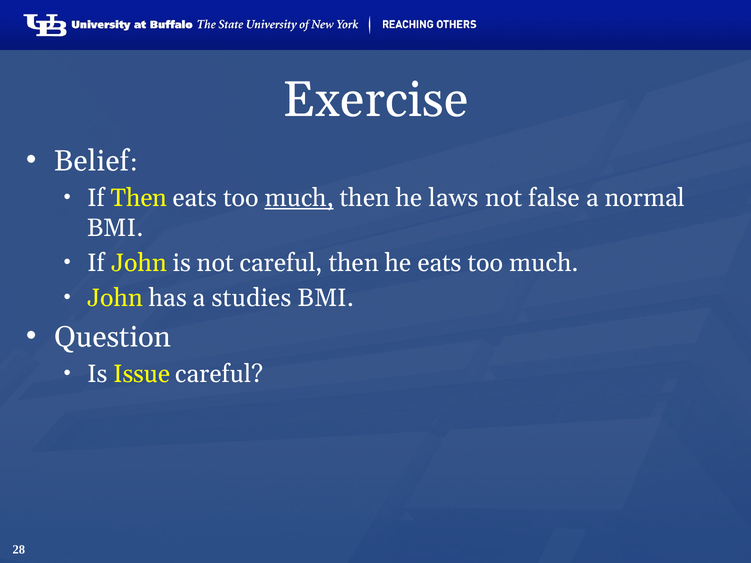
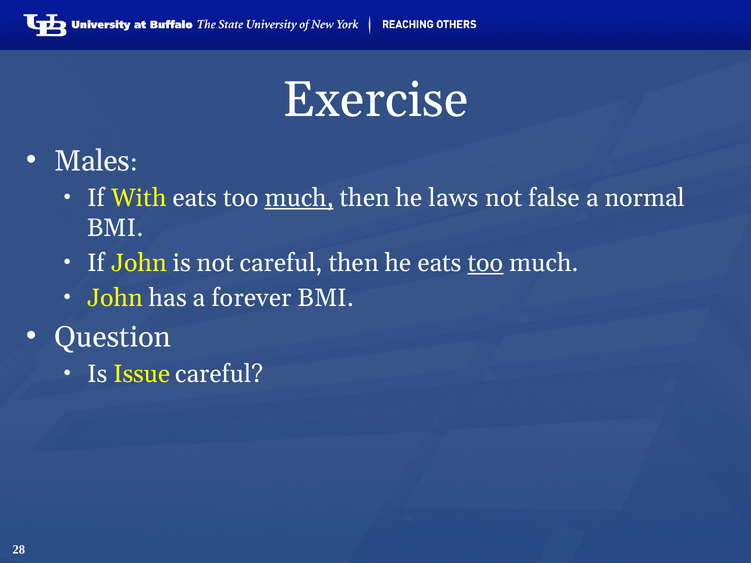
Belief: Belief -> Males
If Then: Then -> With
too at (486, 263) underline: none -> present
studies: studies -> forever
